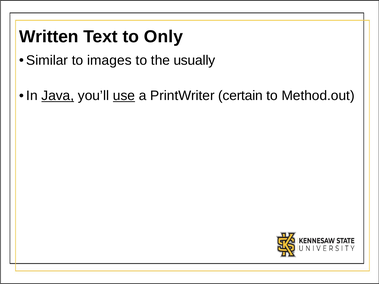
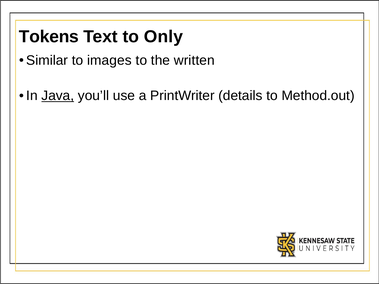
Written: Written -> Tokens
usually: usually -> written
use underline: present -> none
certain: certain -> details
